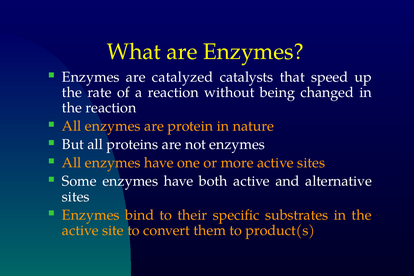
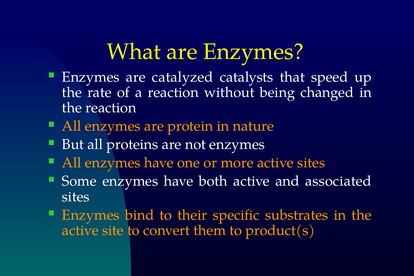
alternative: alternative -> associated
